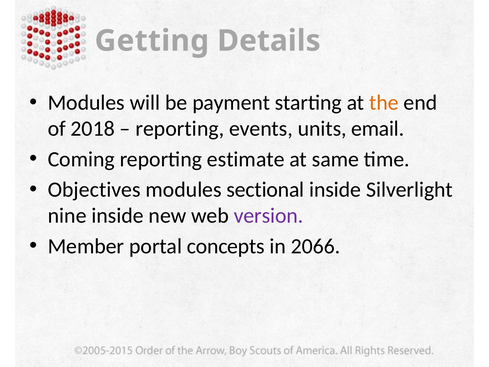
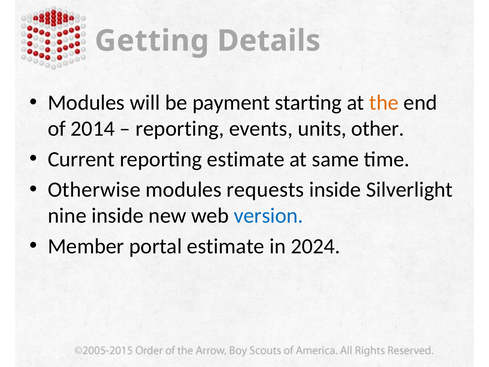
2018: 2018 -> 2014
email: email -> other
Coming: Coming -> Current
Objectives: Objectives -> Otherwise
sectional: sectional -> requests
version colour: purple -> blue
portal concepts: concepts -> estimate
2066: 2066 -> 2024
